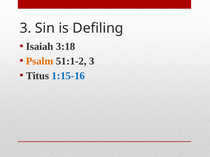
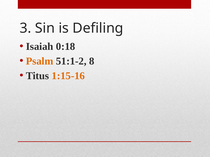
3:18: 3:18 -> 0:18
51:1-2 3: 3 -> 8
1:15-16 colour: blue -> orange
